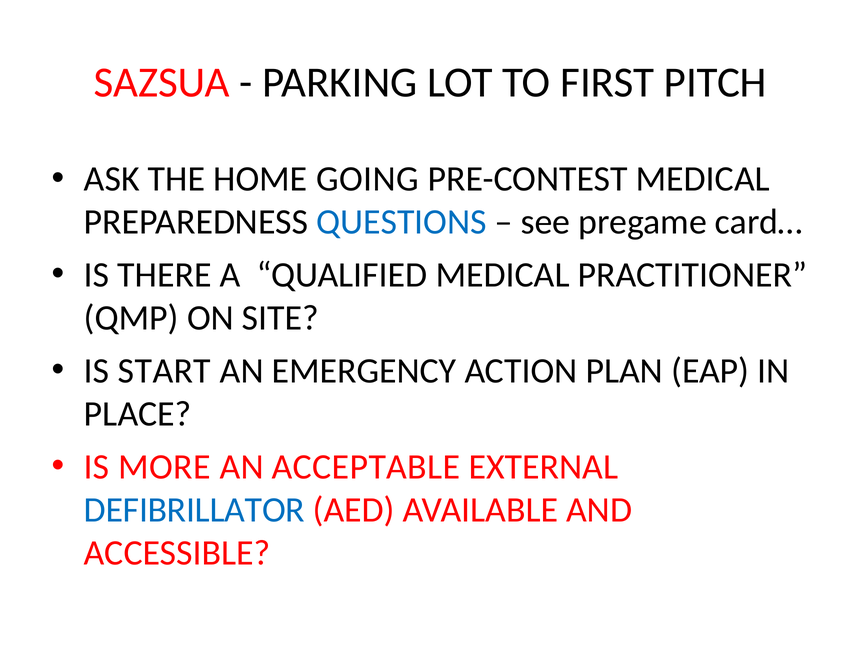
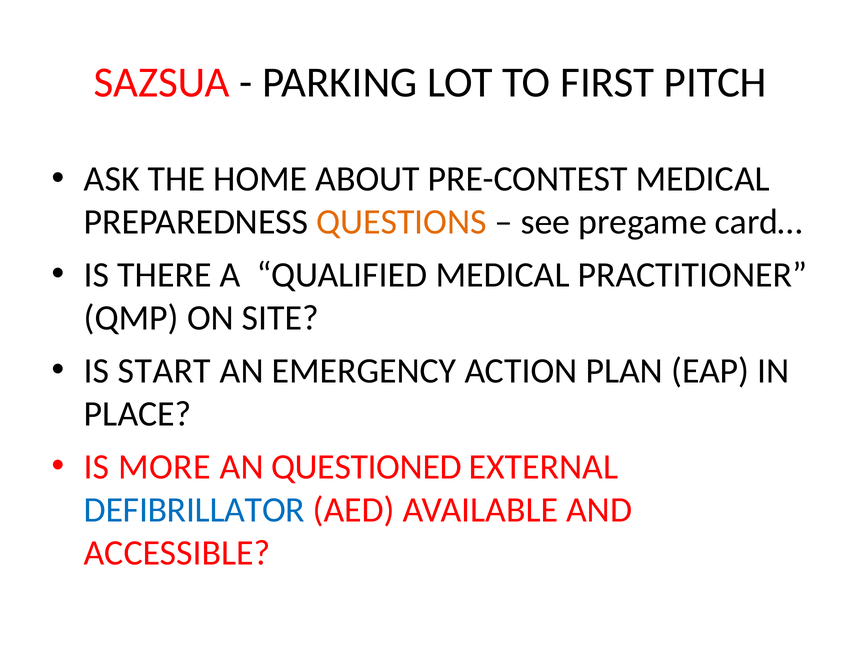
GOING: GOING -> ABOUT
QUESTIONS colour: blue -> orange
ACCEPTABLE: ACCEPTABLE -> QUESTIONED
